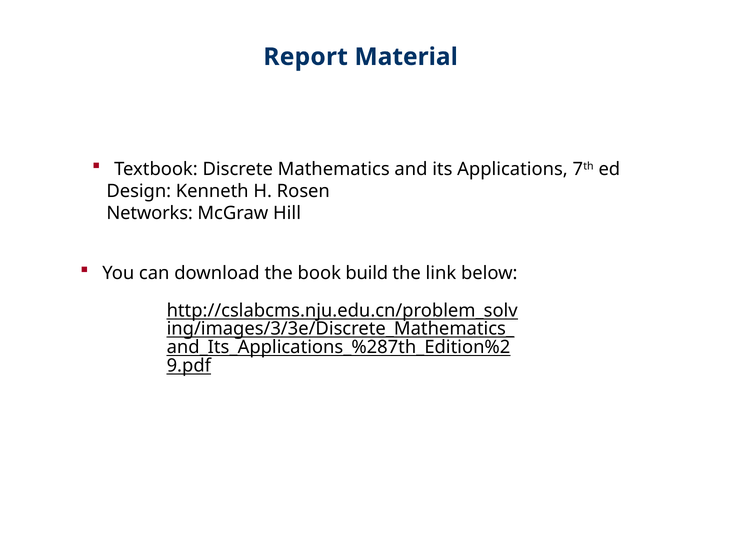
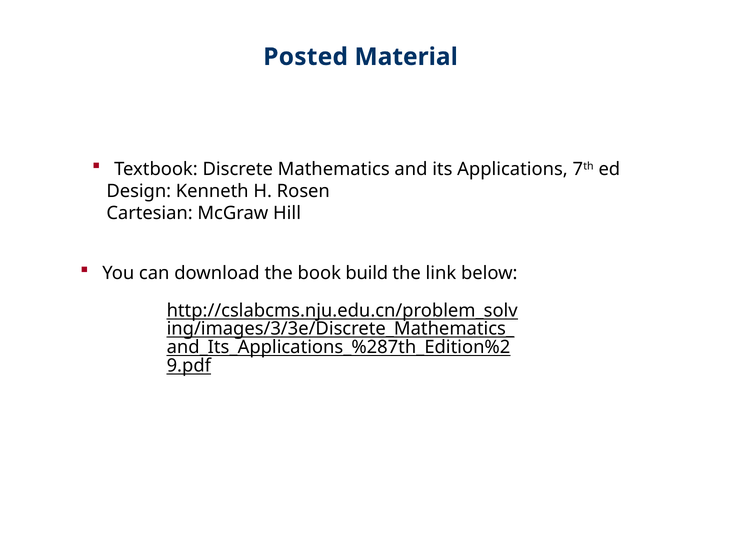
Report: Report -> Posted
Networks: Networks -> Cartesian
